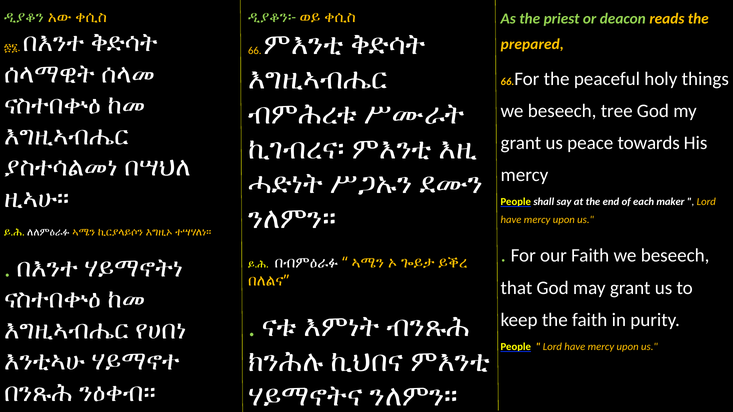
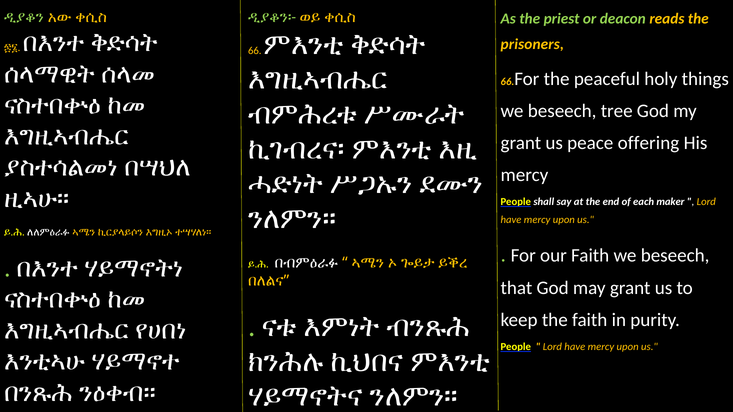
prepared: prepared -> prisoners
towards: towards -> offering
